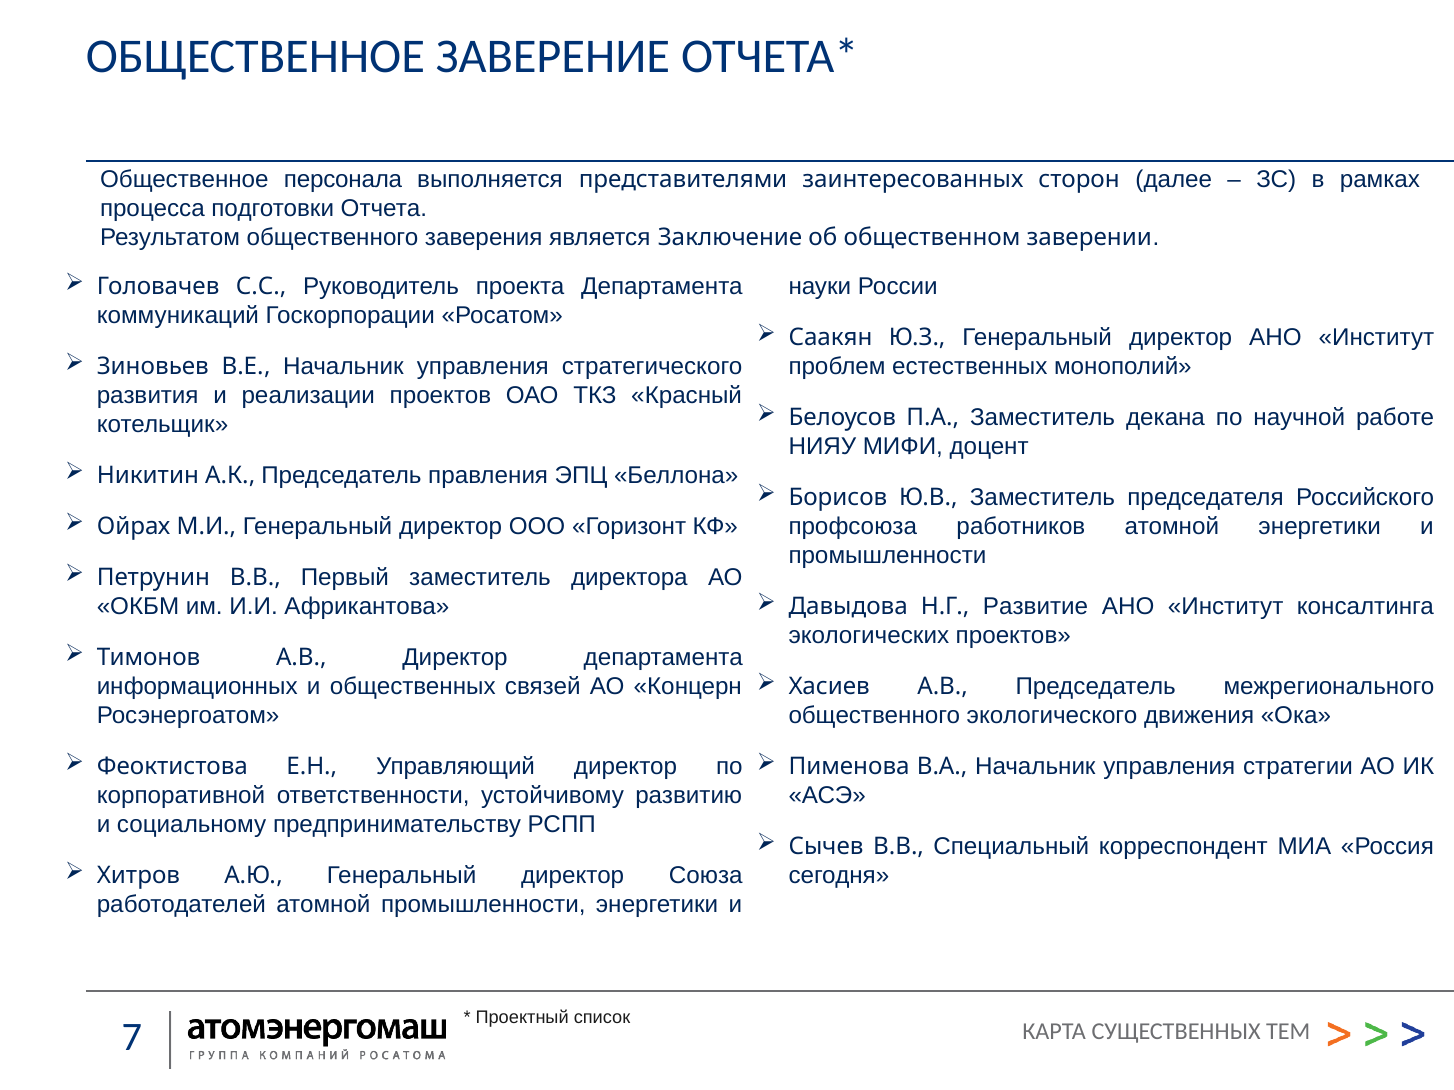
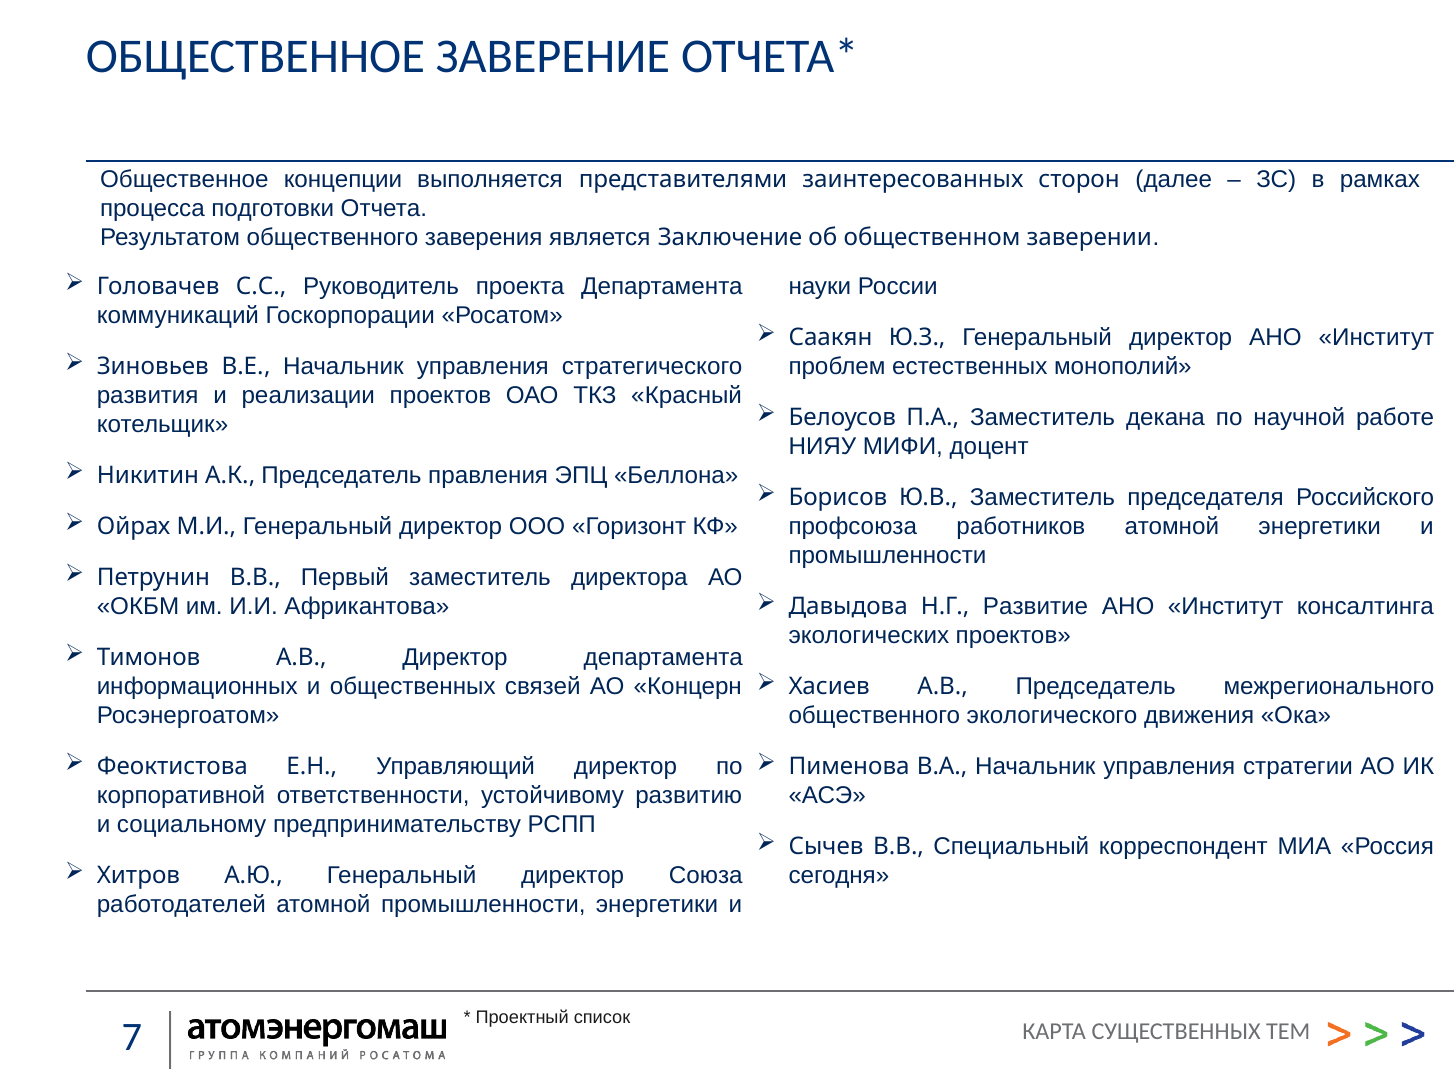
персонала: персонала -> концепции
